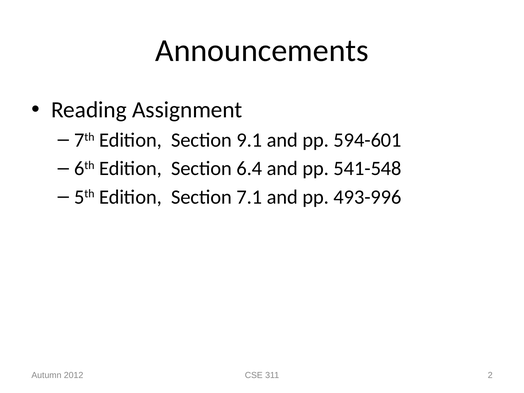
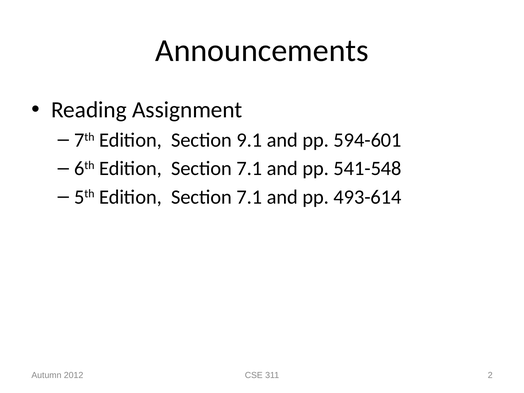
6th Edition Section 6.4: 6.4 -> 7.1
493-996: 493-996 -> 493-614
